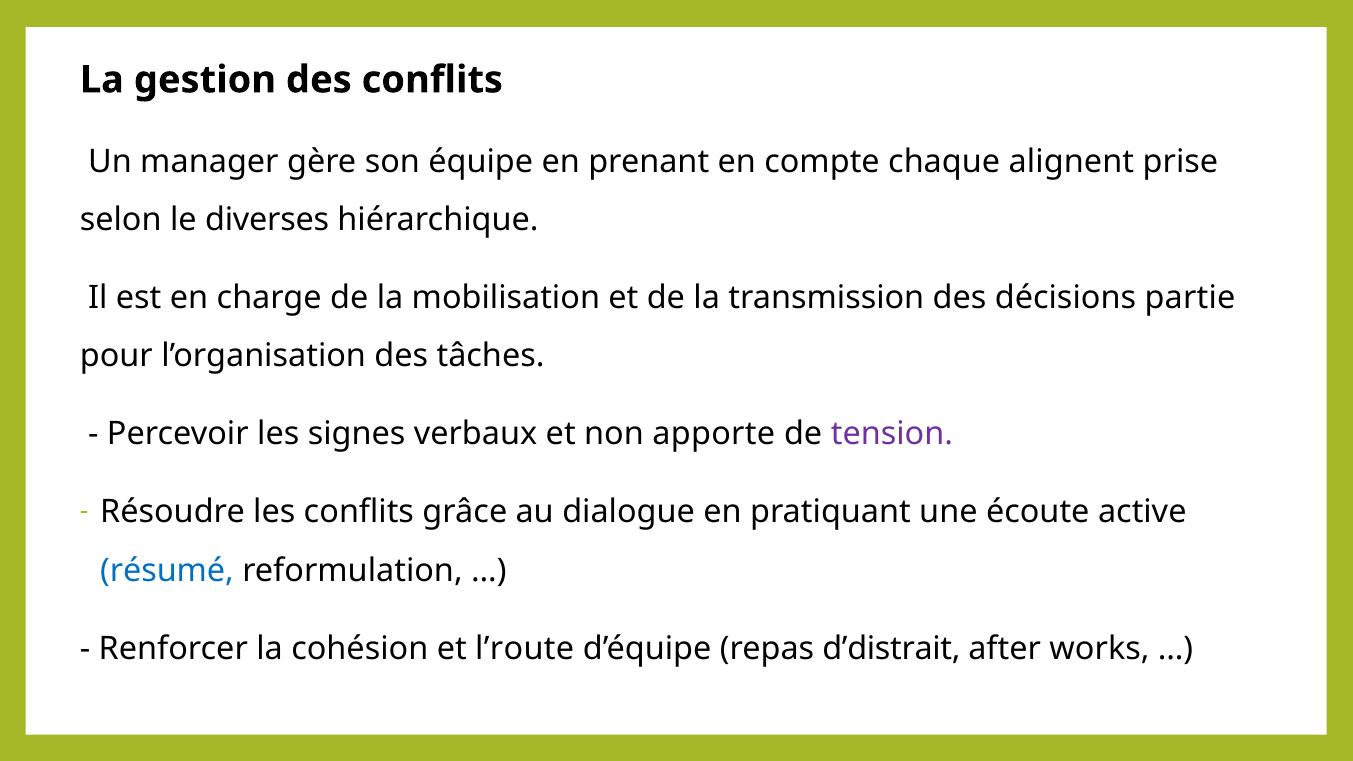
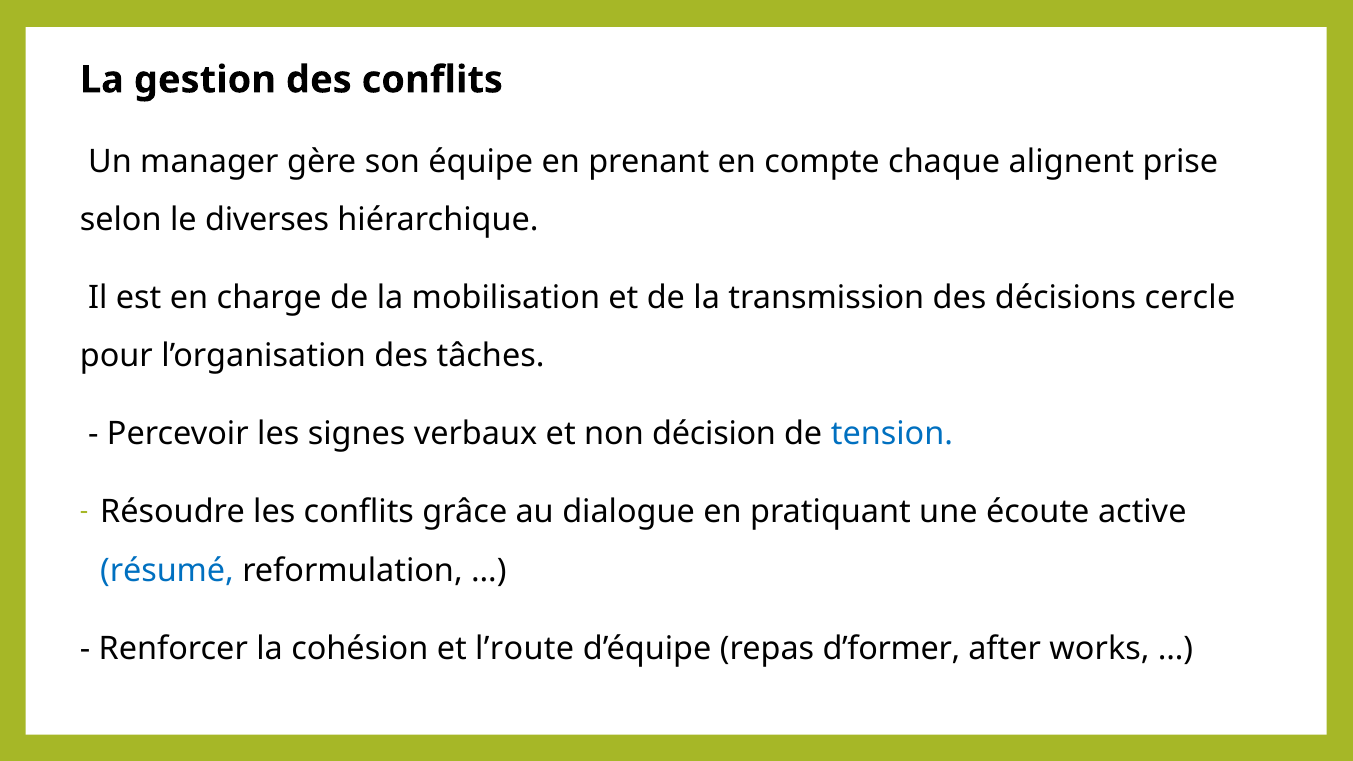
partie: partie -> cercle
apporte: apporte -> décision
tension colour: purple -> blue
d’distrait: d’distrait -> d’former
